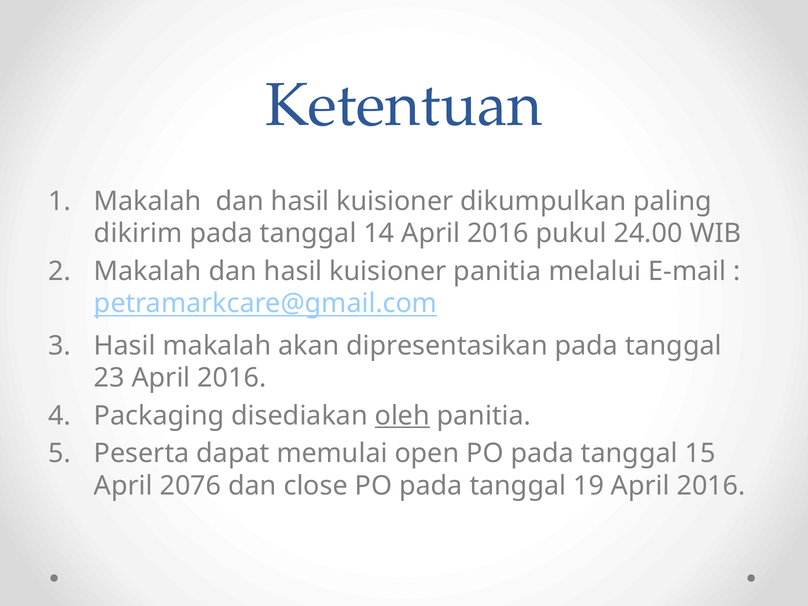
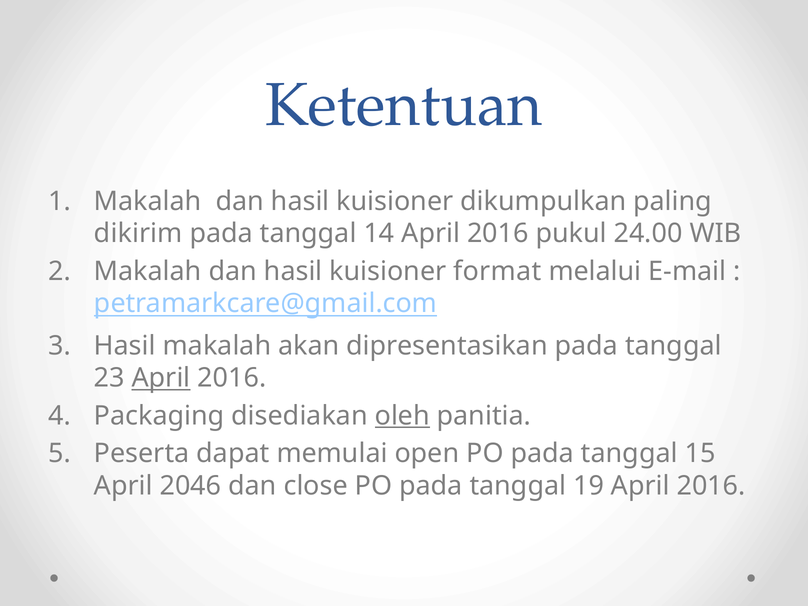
kuisioner panitia: panitia -> format
April at (161, 378) underline: none -> present
2076: 2076 -> 2046
